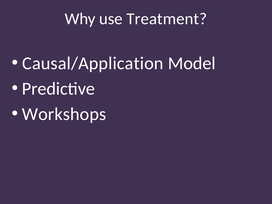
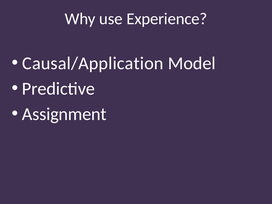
Treatment: Treatment -> Experience
Workshops: Workshops -> Assignment
